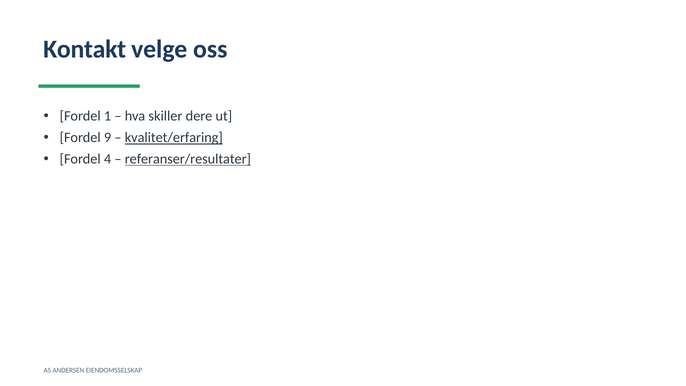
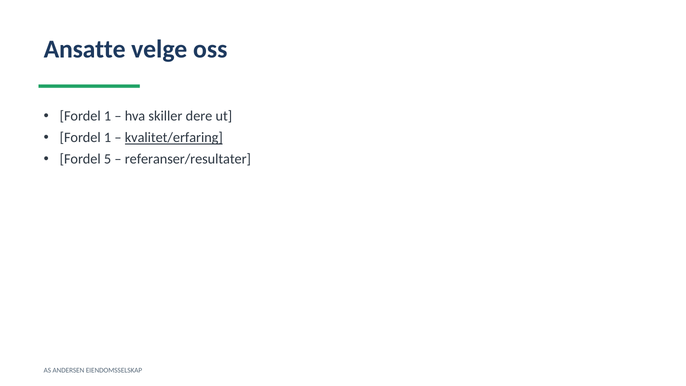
Kontakt: Kontakt -> Ansatte
9 at (108, 138): 9 -> 1
4: 4 -> 5
referanser/resultater underline: present -> none
